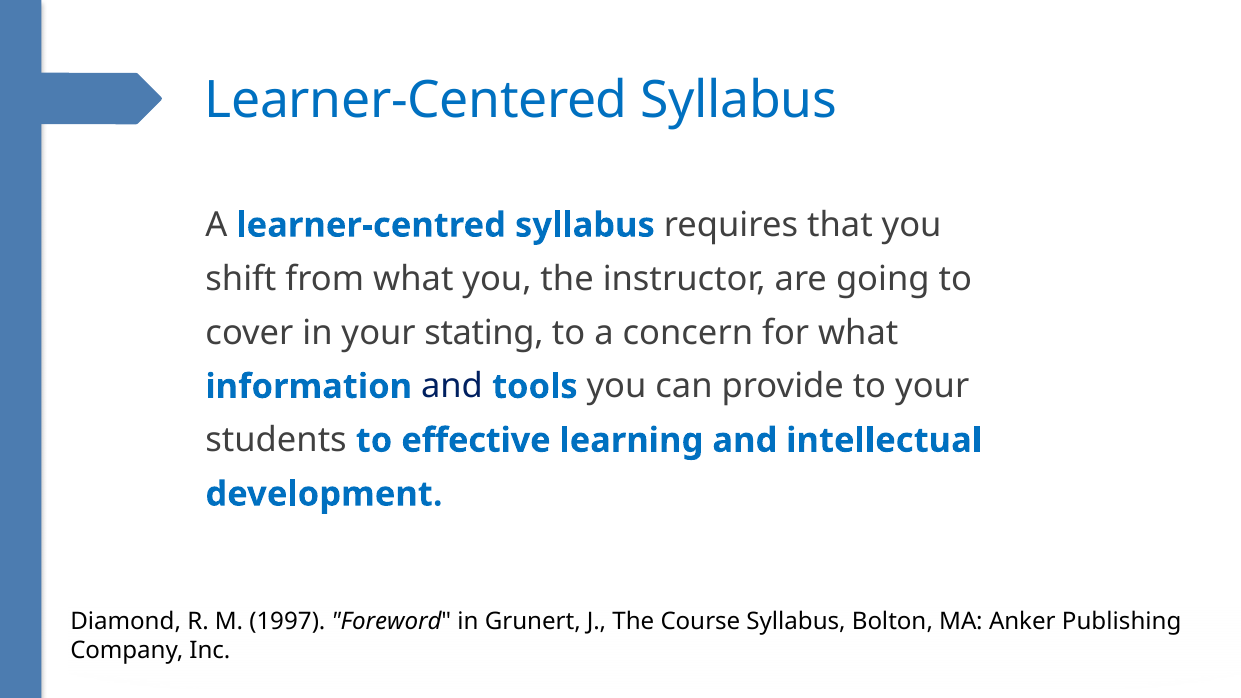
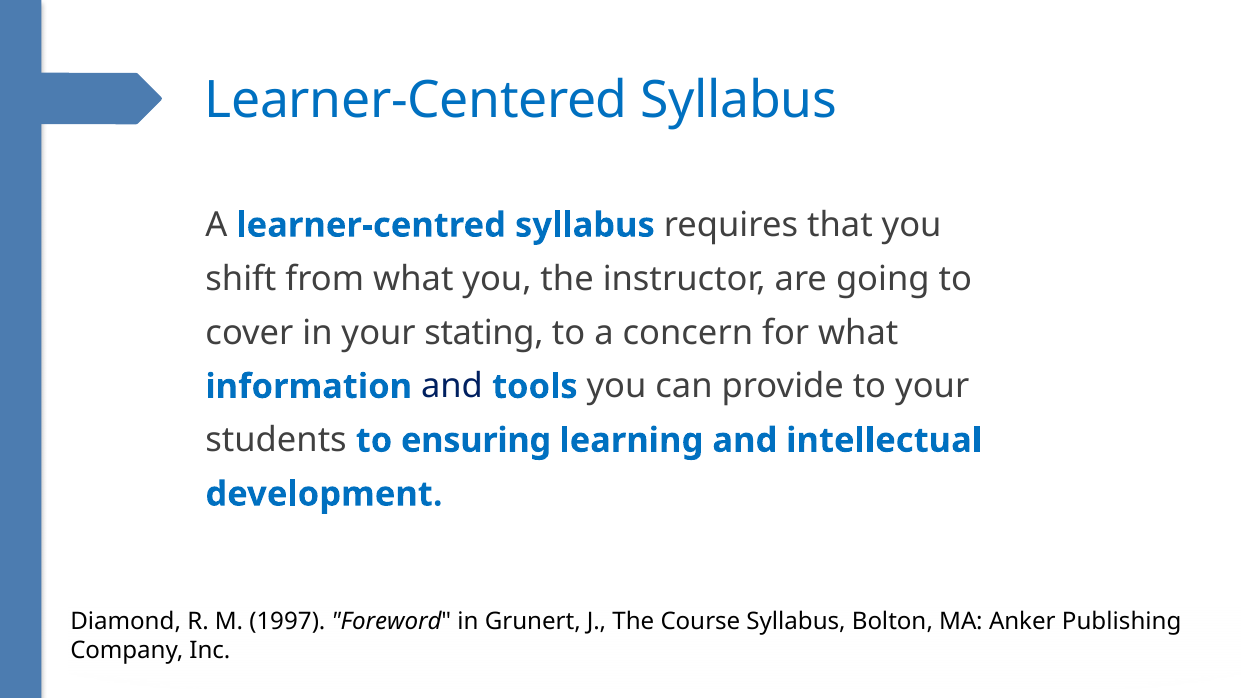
effective: effective -> ensuring
